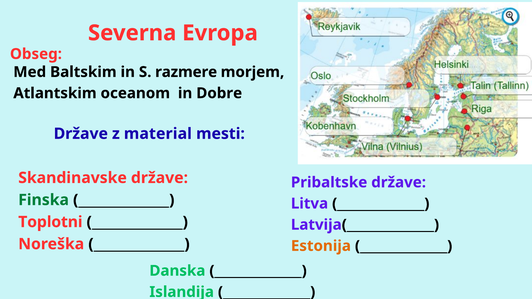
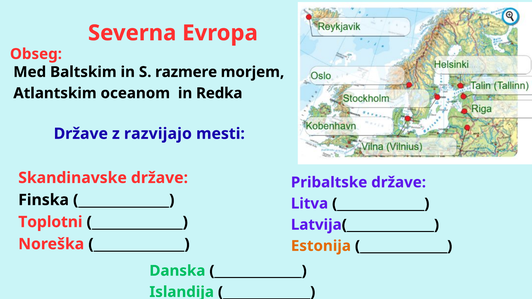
Dobre: Dobre -> Redka
material: material -> razvijajo
Finska colour: green -> black
